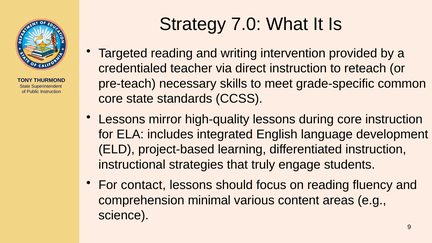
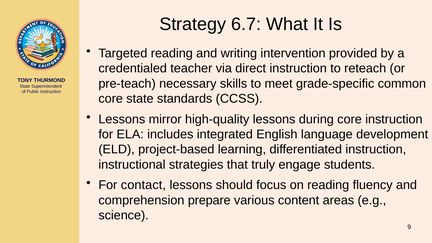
7.0: 7.0 -> 6.7
minimal: minimal -> prepare
